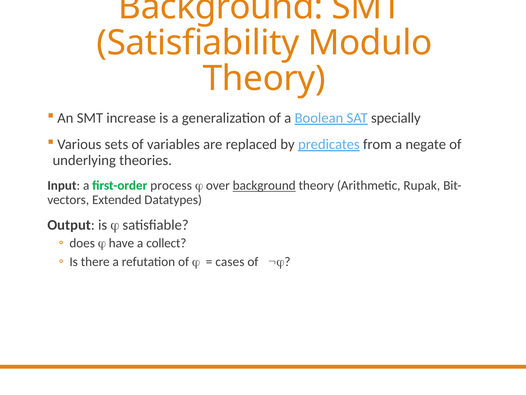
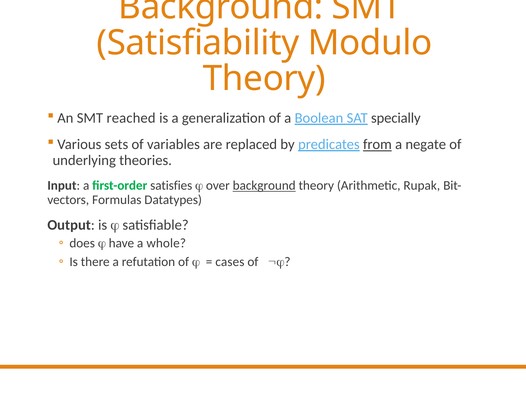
increase: increase -> reached
from underline: none -> present
process: process -> satisfies
Extended: Extended -> Formulas
collect: collect -> whole
